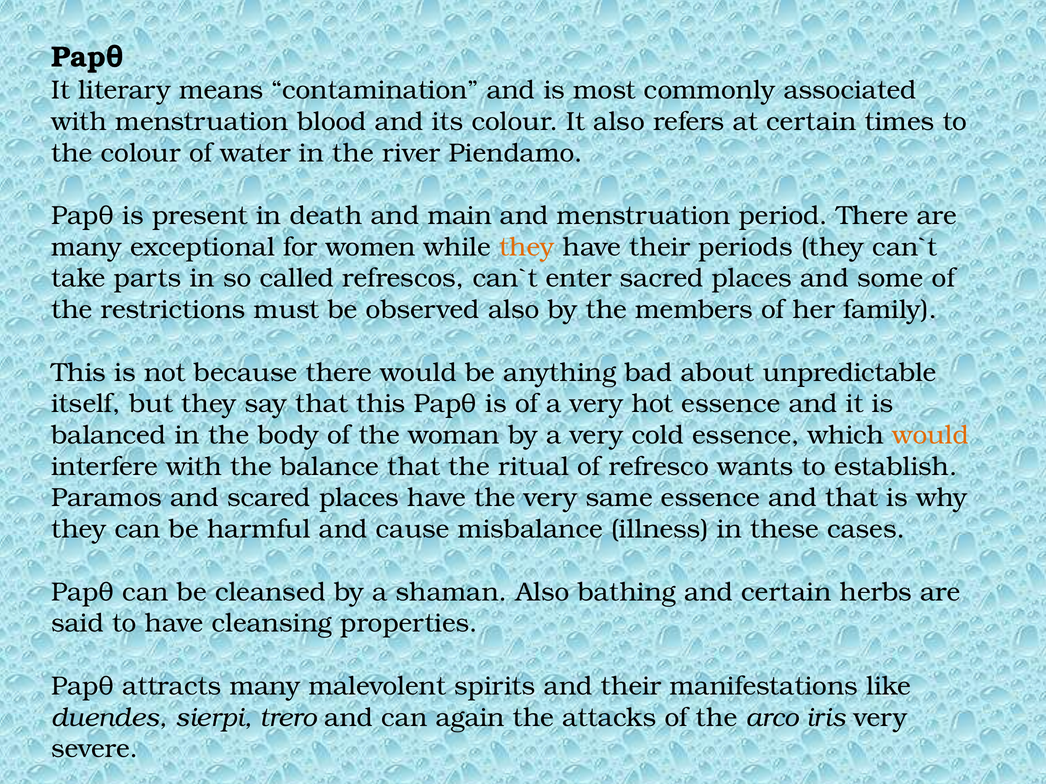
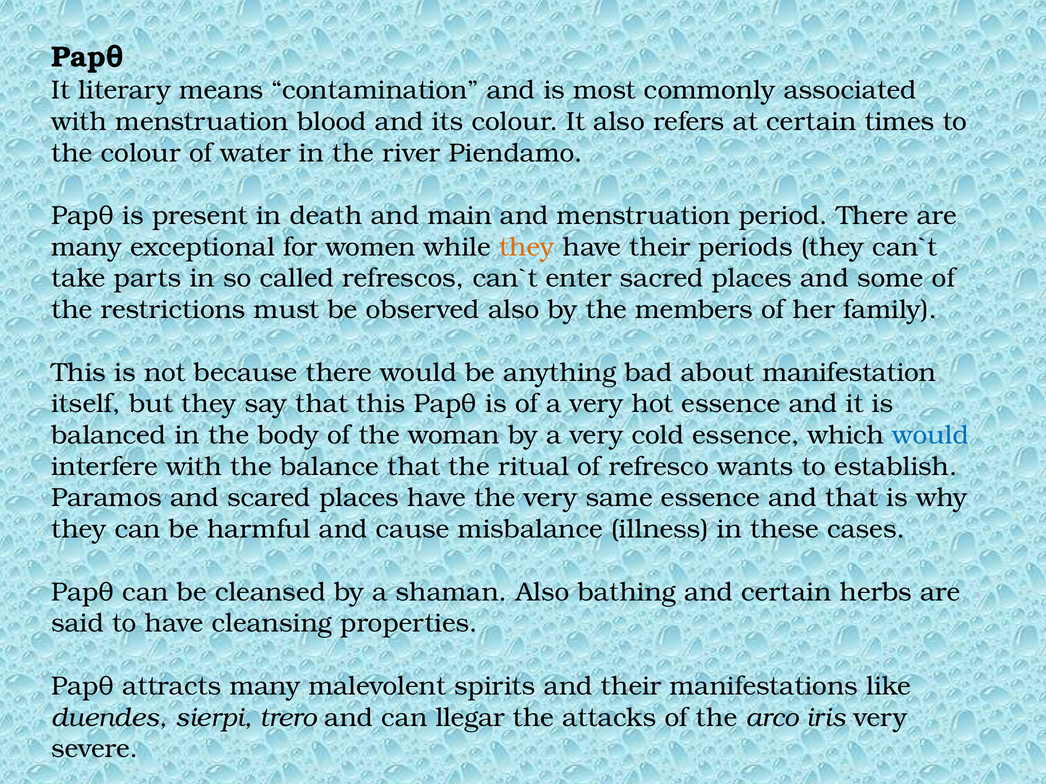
unpredictable: unpredictable -> manifestation
would at (931, 435) colour: orange -> blue
again: again -> llegar
